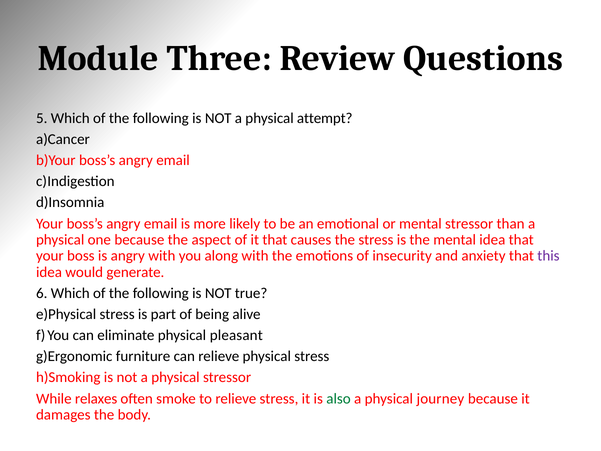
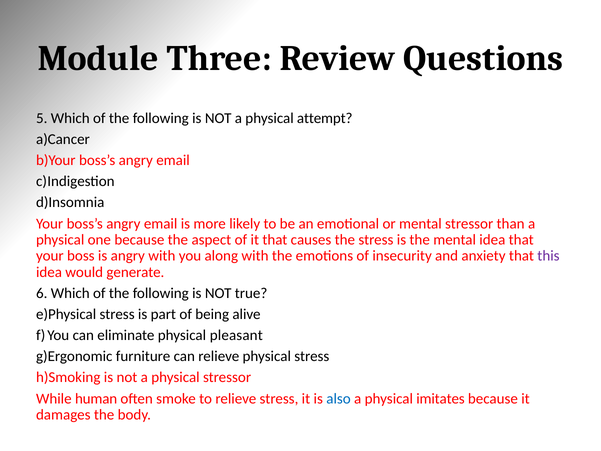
relaxes: relaxes -> human
also colour: green -> blue
journey: journey -> imitates
